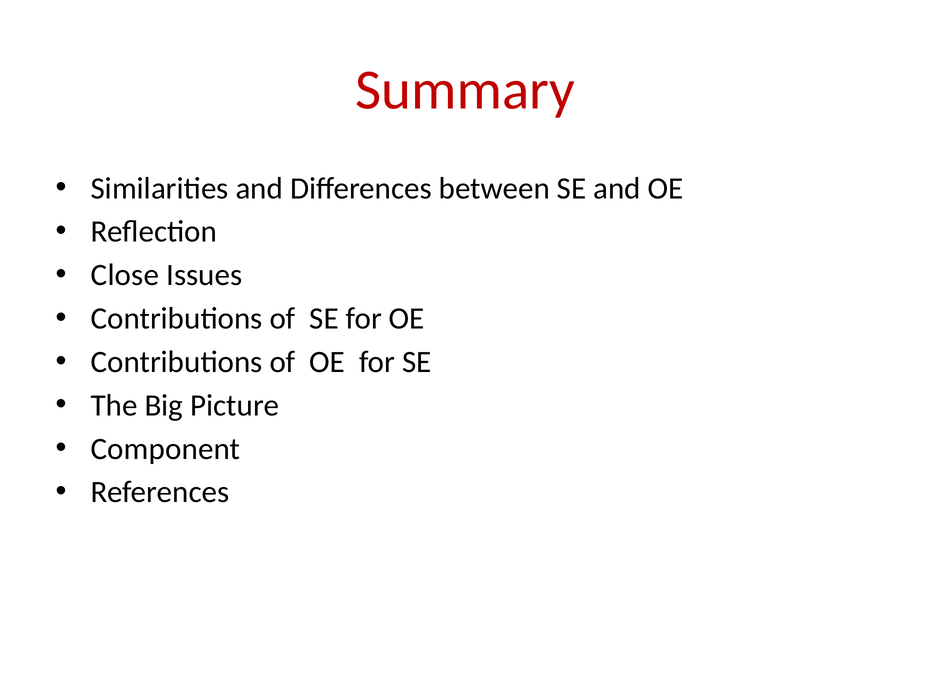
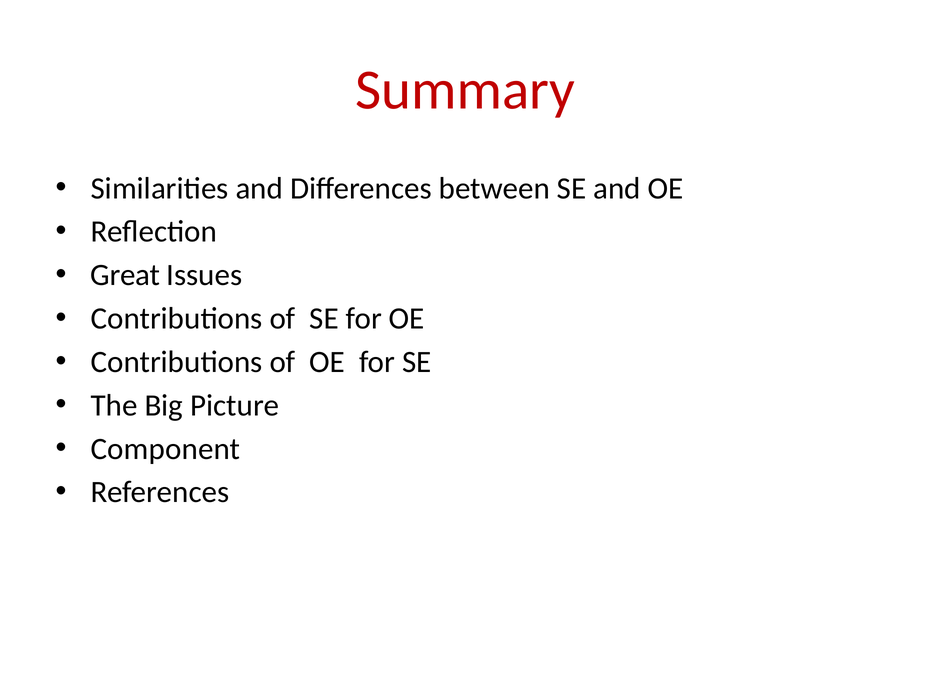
Close: Close -> Great
